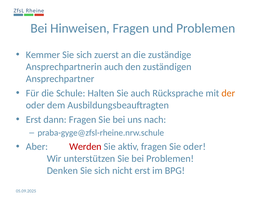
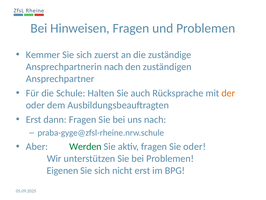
Ansprechpartnerin auch: auch -> nach
Werden colour: red -> green
Denken: Denken -> Eigenen
